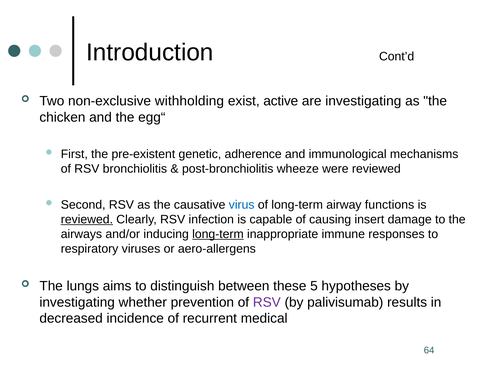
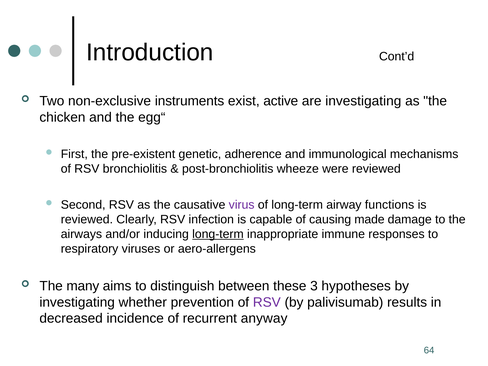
withholding: withholding -> instruments
virus colour: blue -> purple
reviewed at (87, 219) underline: present -> none
insert: insert -> made
lungs: lungs -> many
5: 5 -> 3
medical: medical -> anyway
